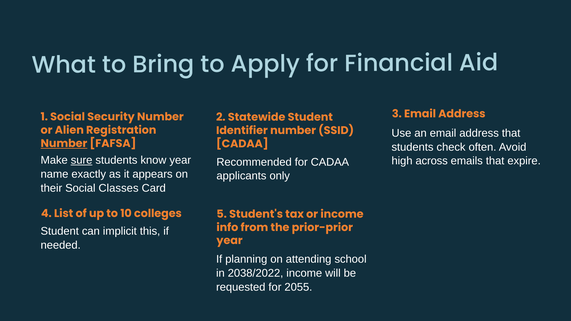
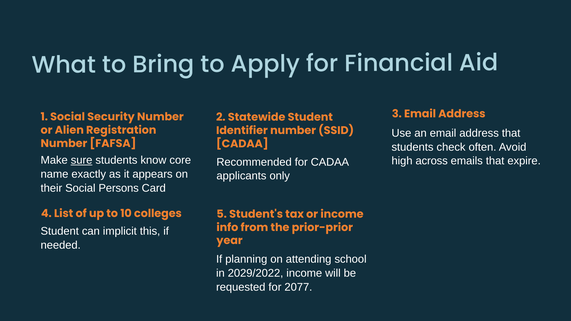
Number at (64, 144) underline: present -> none
know year: year -> core
Classes: Classes -> Persons
2038/2022: 2038/2022 -> 2029/2022
2055: 2055 -> 2077
